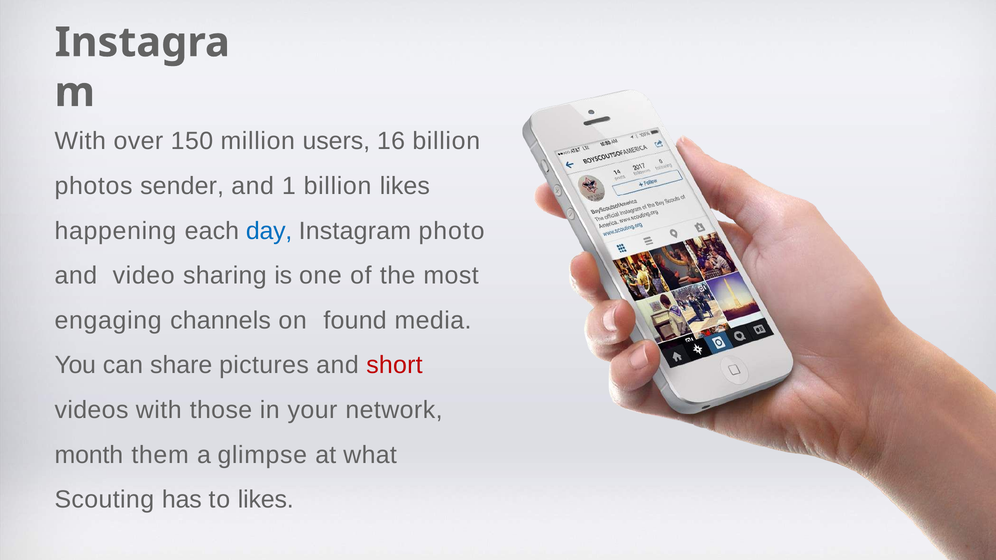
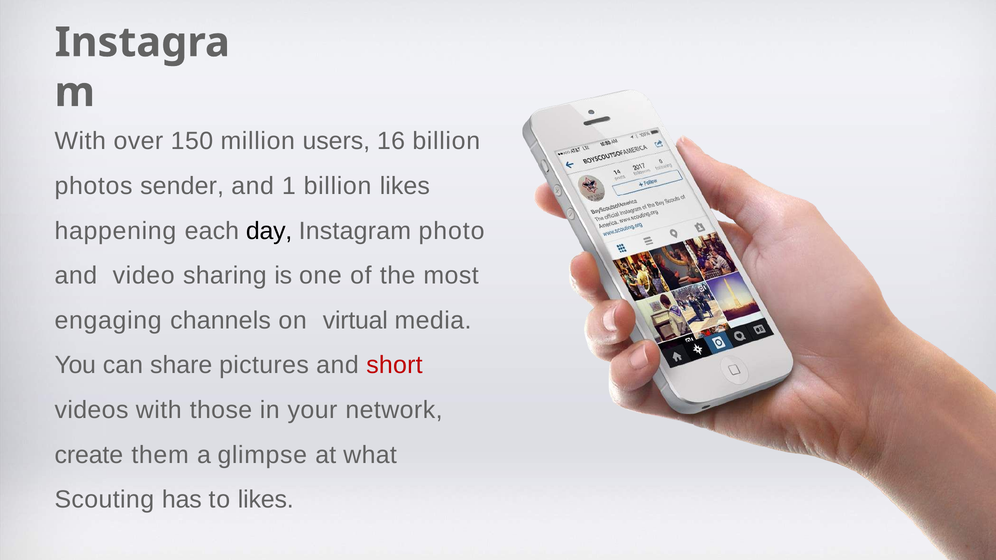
day colour: blue -> black
found: found -> virtual
month: month -> create
